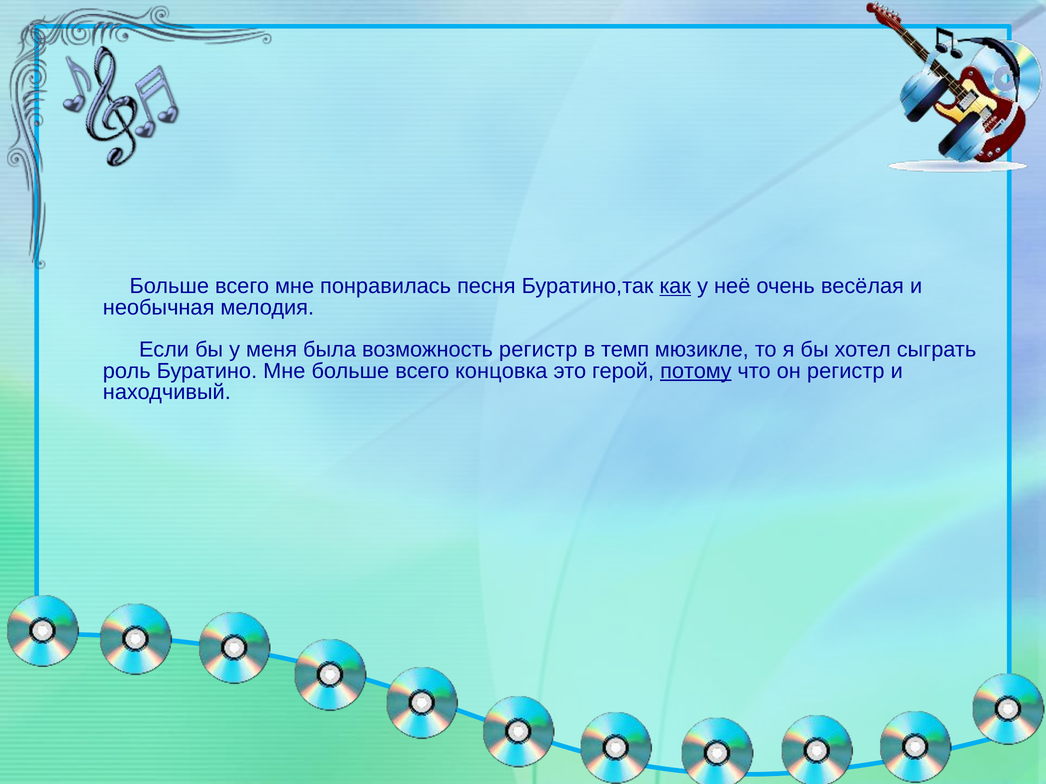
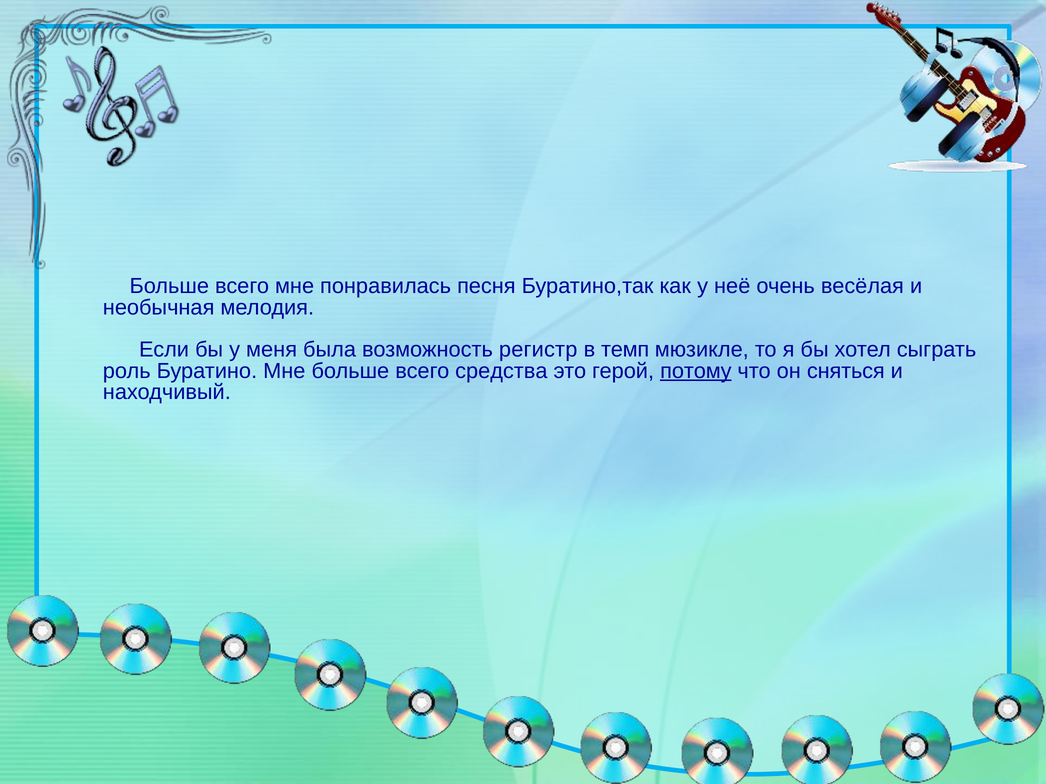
как underline: present -> none
концовка: концовка -> средства
он регистр: регистр -> сняться
